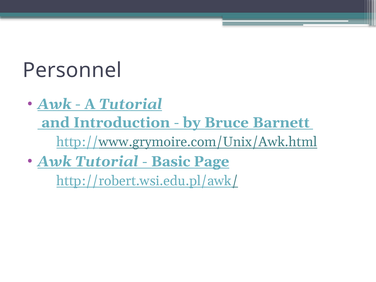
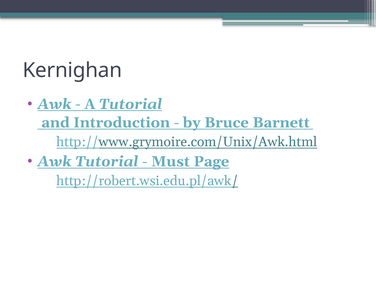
Personnel: Personnel -> Kernighan
Basic: Basic -> Must
